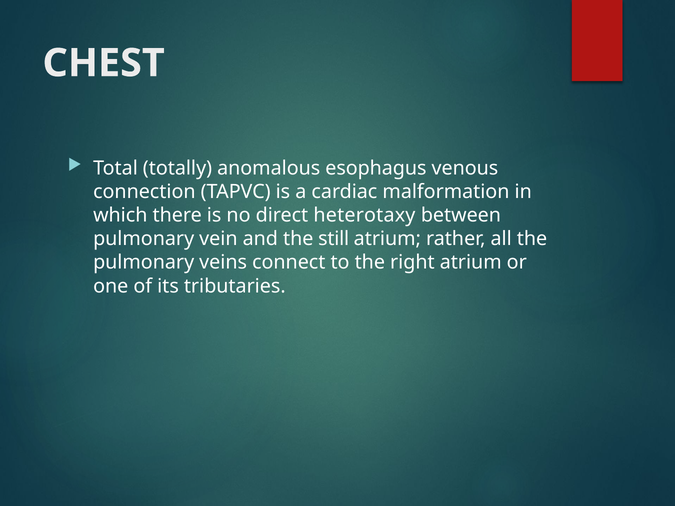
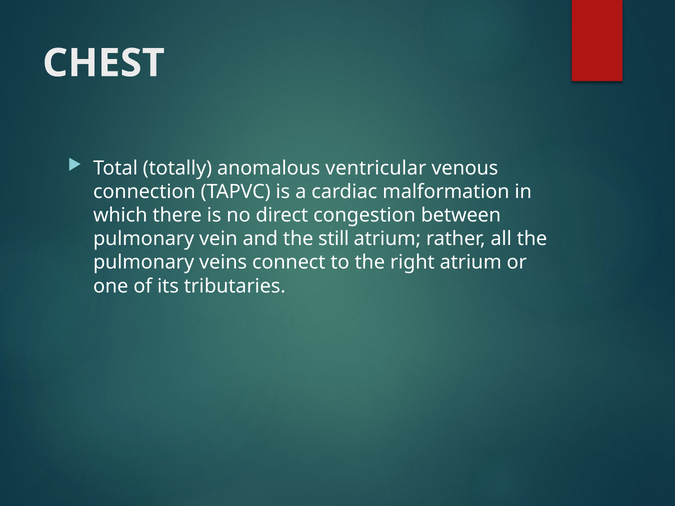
esophagus: esophagus -> ventricular
heterotaxy: heterotaxy -> congestion
